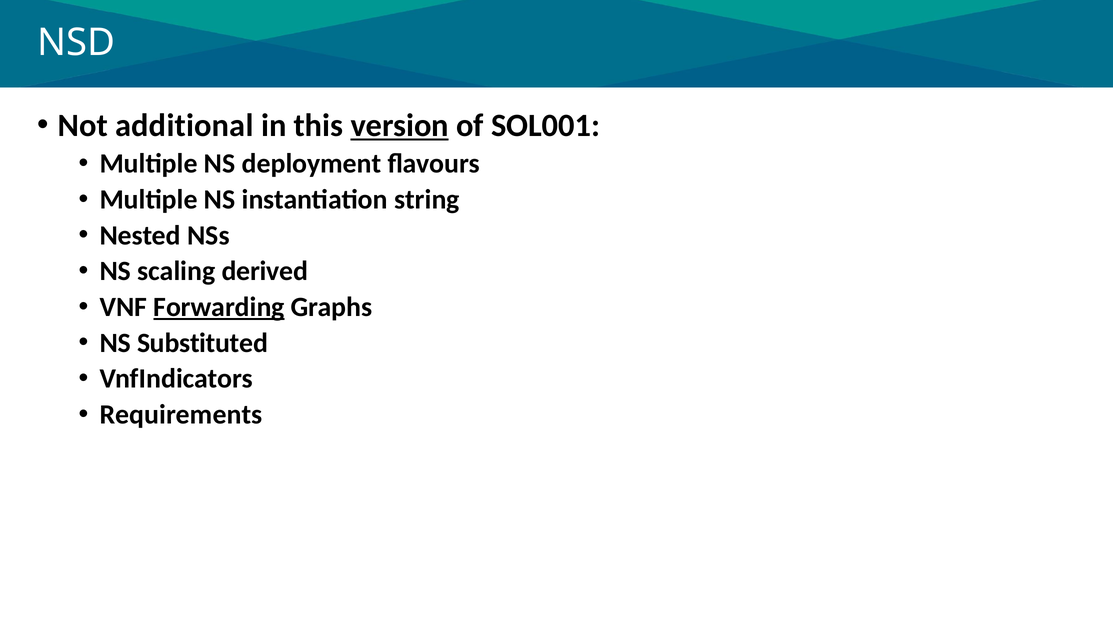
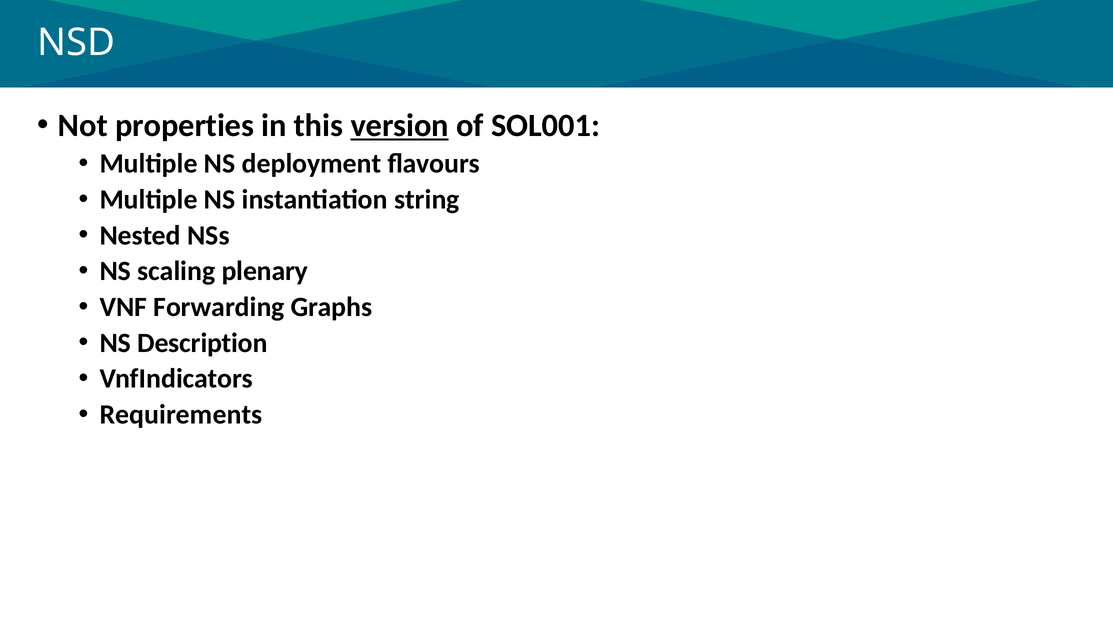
additional: additional -> properties
derived: derived -> plenary
Forwarding underline: present -> none
Substituted: Substituted -> Description
